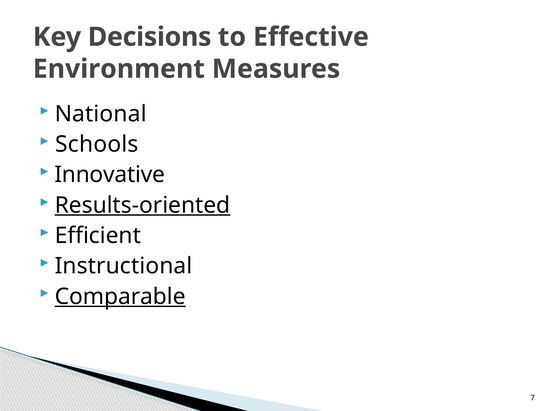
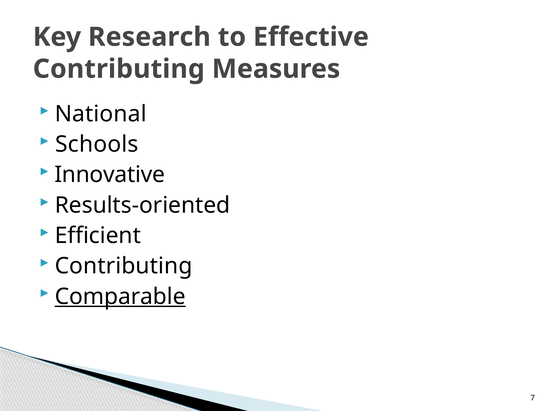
Decisions: Decisions -> Research
Environment at (119, 69): Environment -> Contributing
Results-oriented underline: present -> none
Instructional at (124, 266): Instructional -> Contributing
